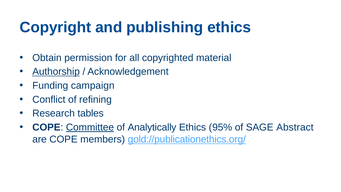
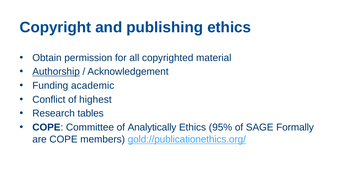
campaign: campaign -> academic
refining: refining -> highest
Committee underline: present -> none
Abstract: Abstract -> Formally
